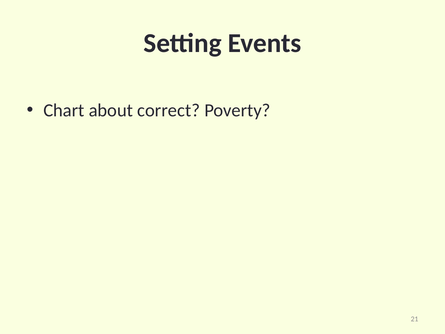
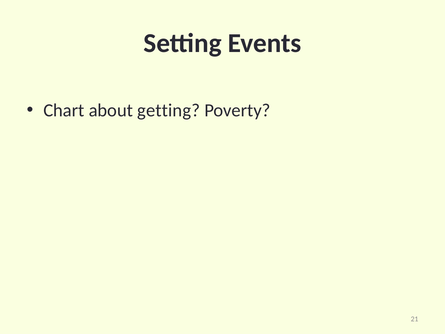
correct: correct -> getting
